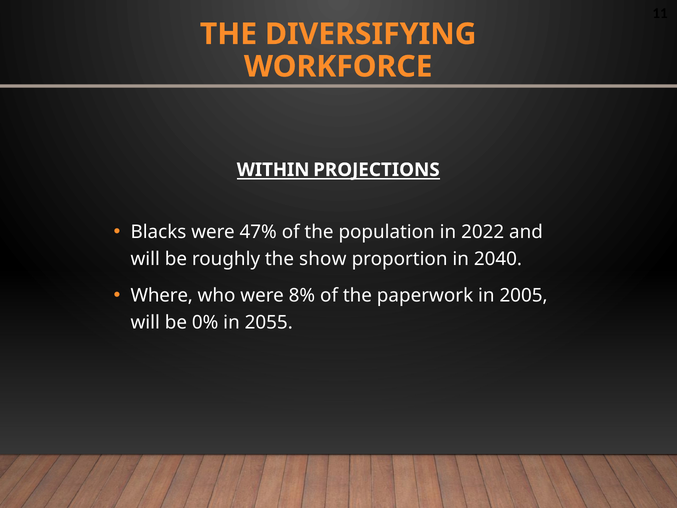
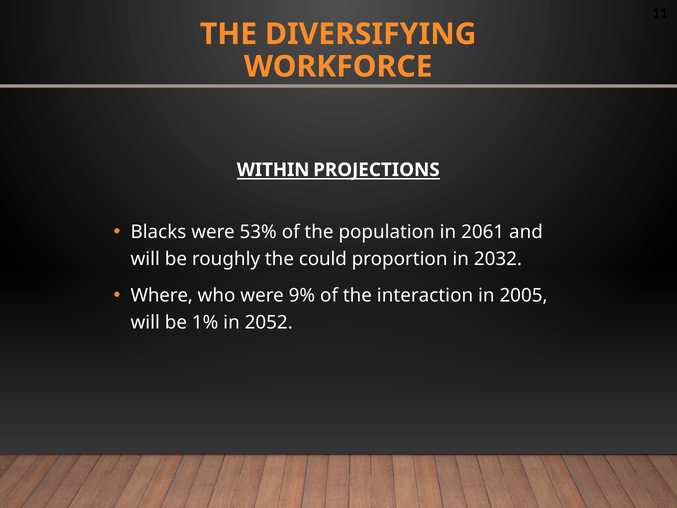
47%: 47% -> 53%
2022: 2022 -> 2061
show: show -> could
2040: 2040 -> 2032
8%: 8% -> 9%
paperwork: paperwork -> interaction
0%: 0% -> 1%
2055: 2055 -> 2052
